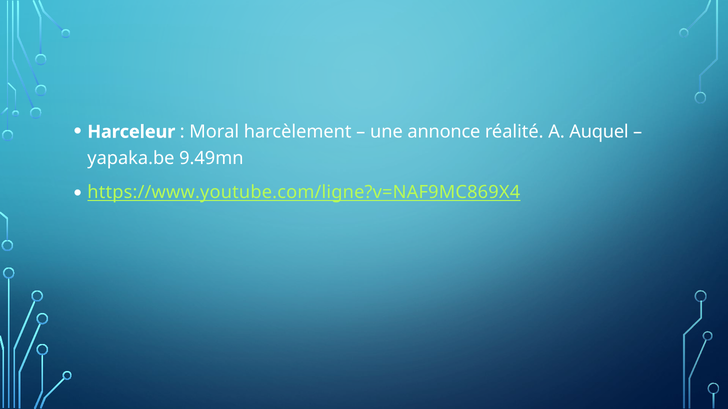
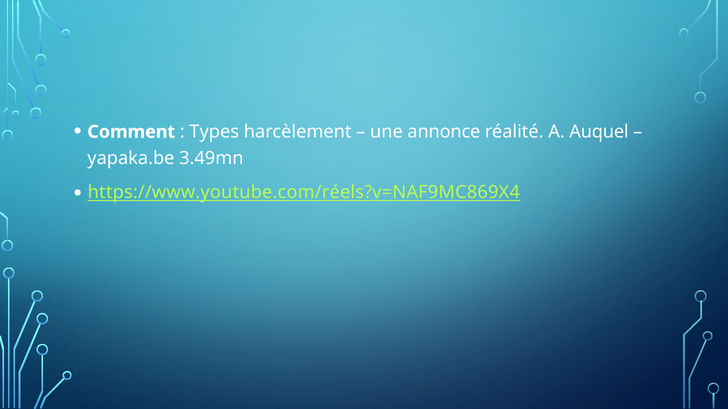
Harceleur: Harceleur -> Comment
Moral: Moral -> Types
9.49mn: 9.49mn -> 3.49mn
https://www.youtube.com/ligne?v=NAF9MC869X4: https://www.youtube.com/ligne?v=NAF9MC869X4 -> https://www.youtube.com/réels?v=NAF9MC869X4
